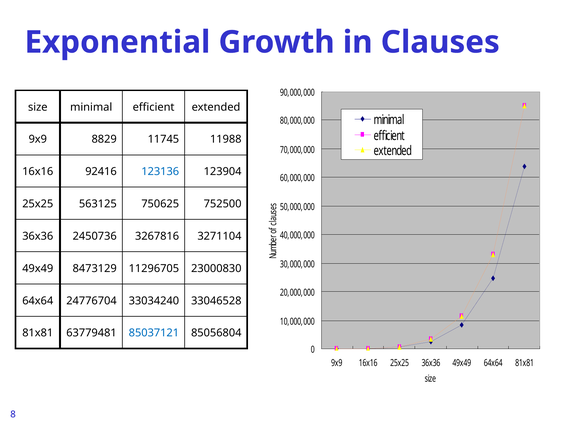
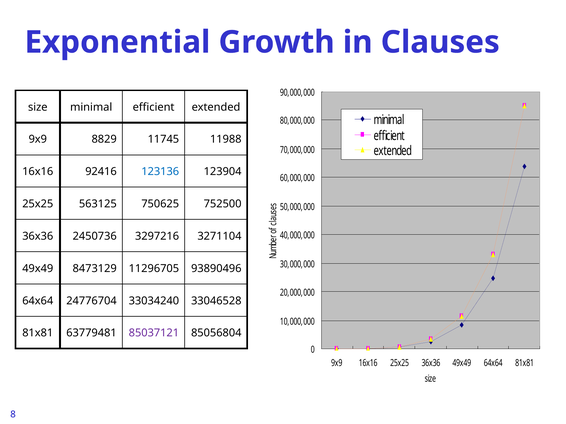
3267816: 3267816 -> 3297216
23000830: 23000830 -> 93890496
85037121 colour: blue -> purple
